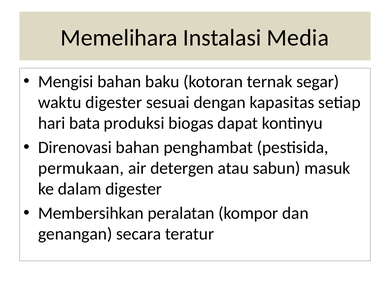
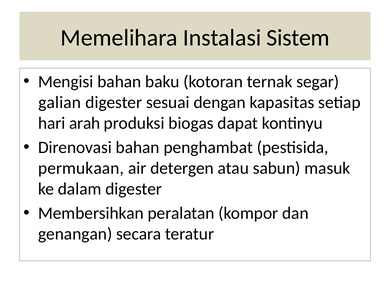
Media: Media -> Sistem
waktu: waktu -> galian
bata: bata -> arah
